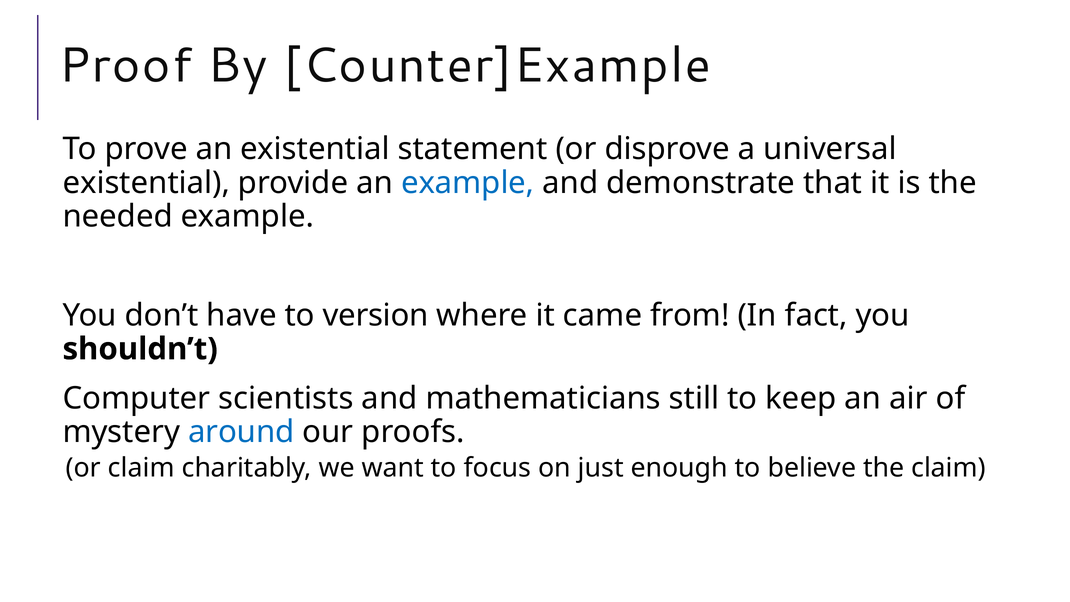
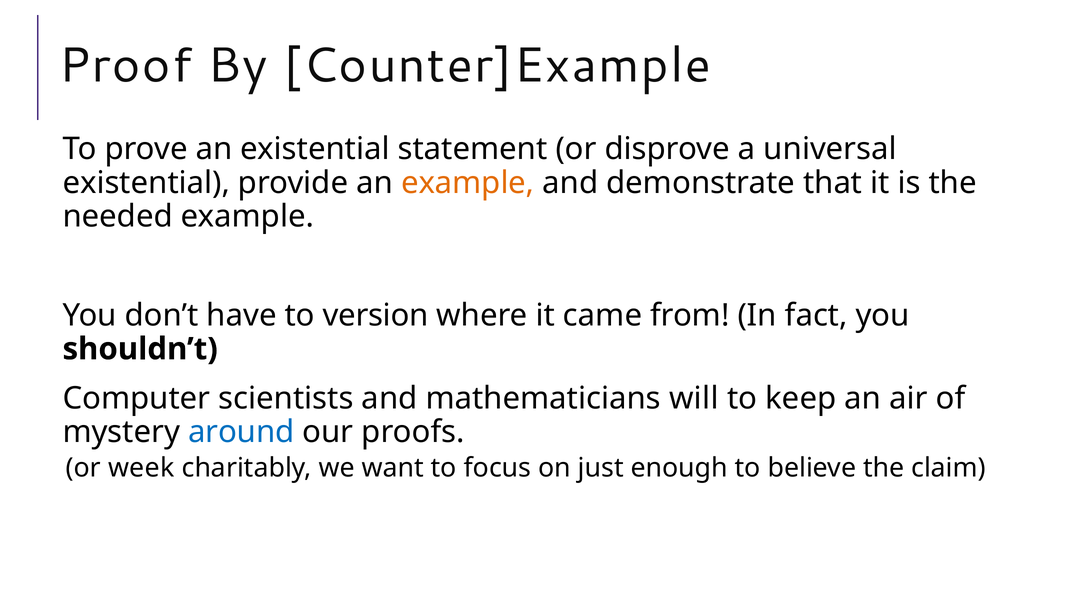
example at (468, 183) colour: blue -> orange
still: still -> will
or claim: claim -> week
